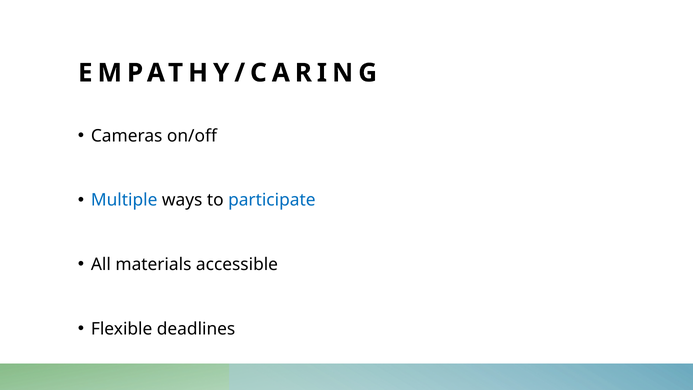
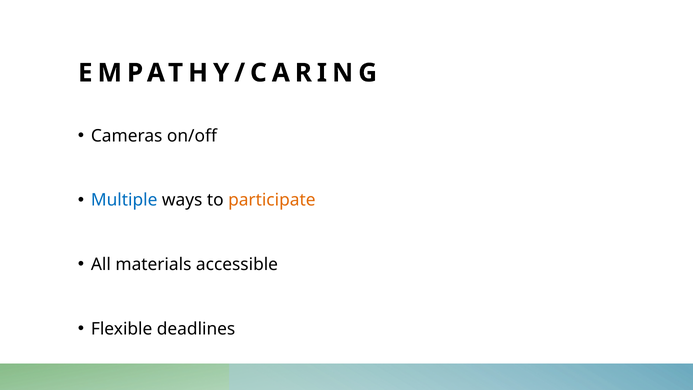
participate colour: blue -> orange
